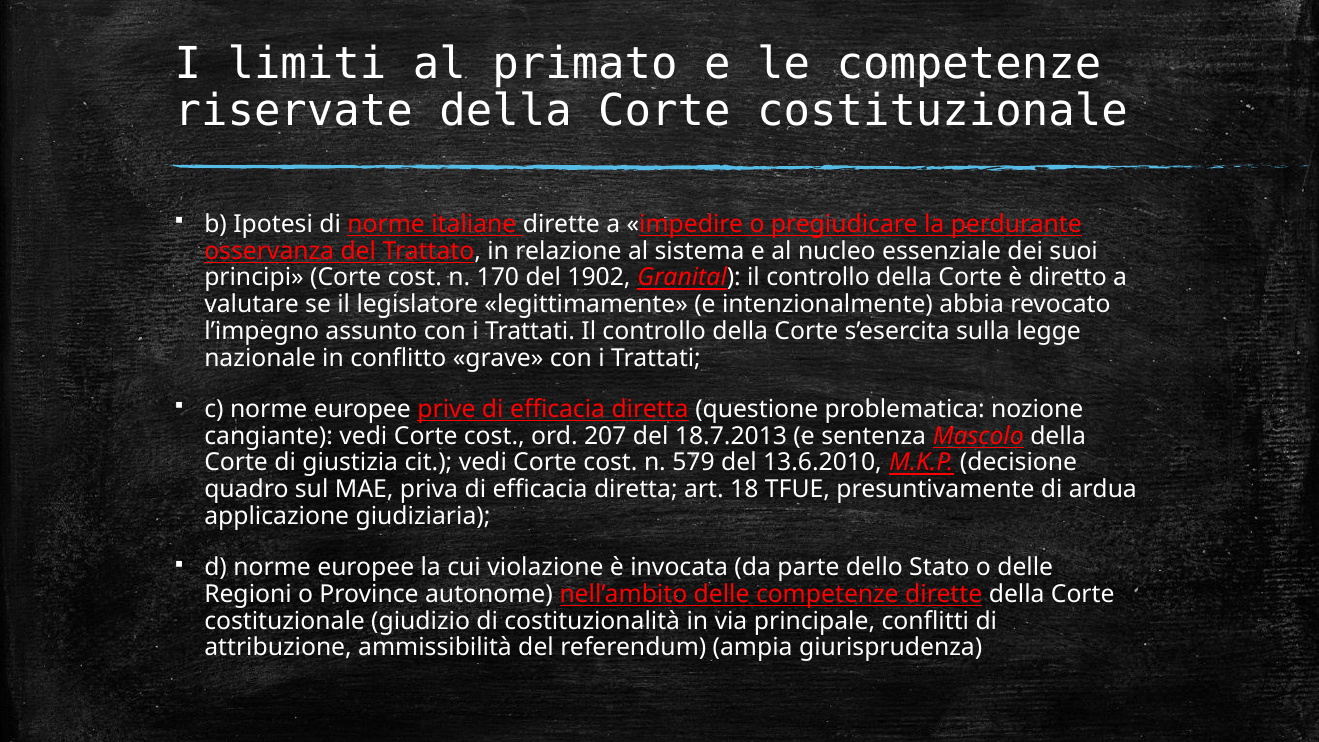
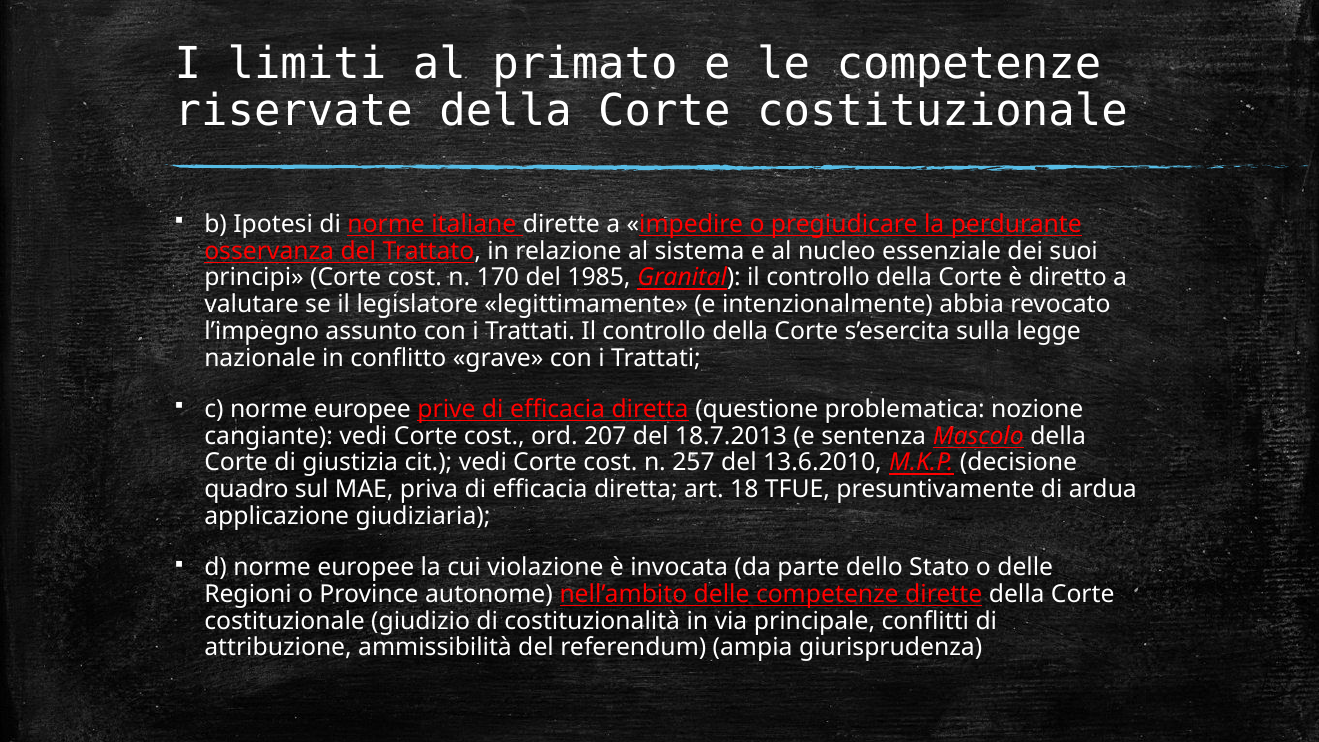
1902: 1902 -> 1985
579: 579 -> 257
